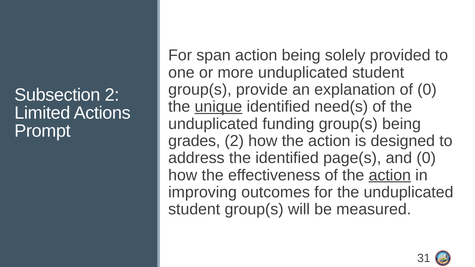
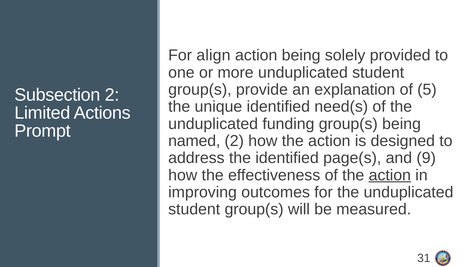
span: span -> align
of 0: 0 -> 5
unique underline: present -> none
grades: grades -> named
and 0: 0 -> 9
